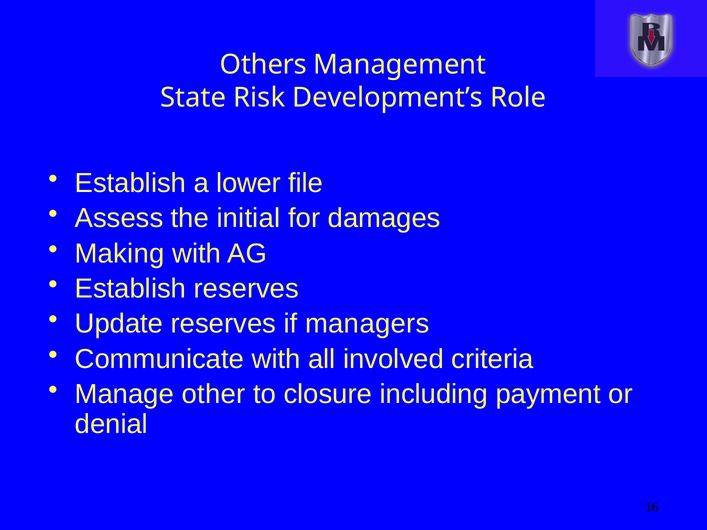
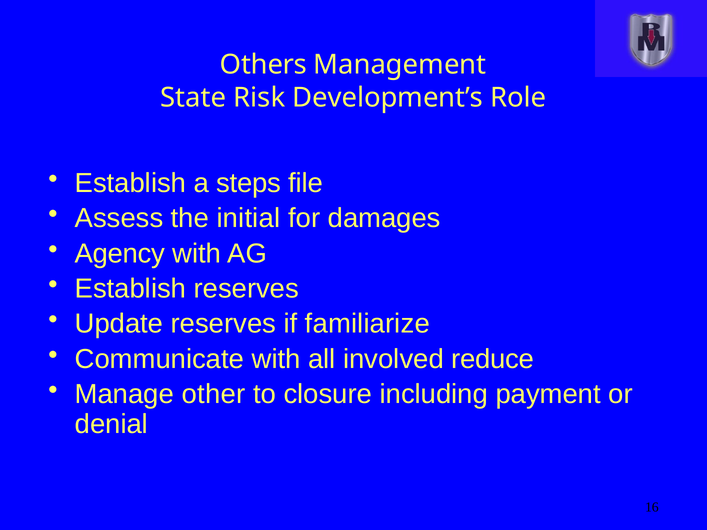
lower: lower -> steps
Making: Making -> Agency
managers: managers -> familiarize
criteria: criteria -> reduce
